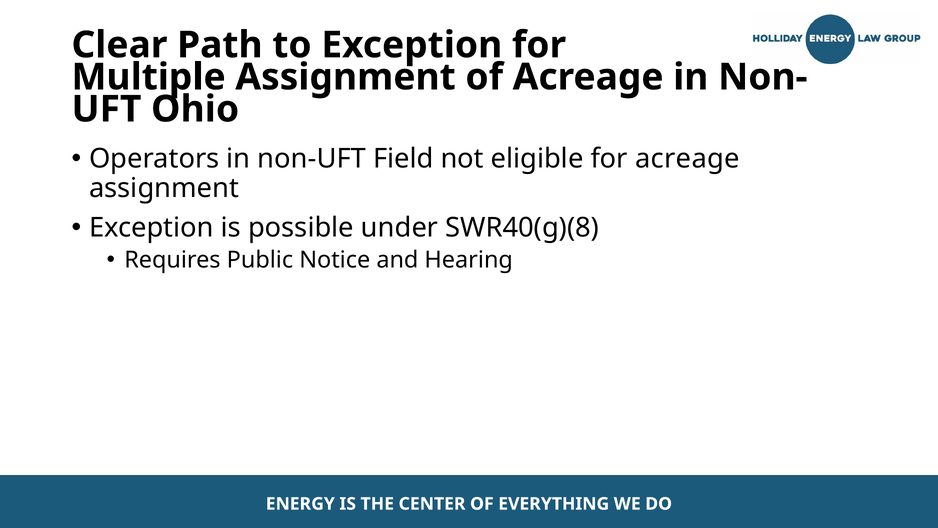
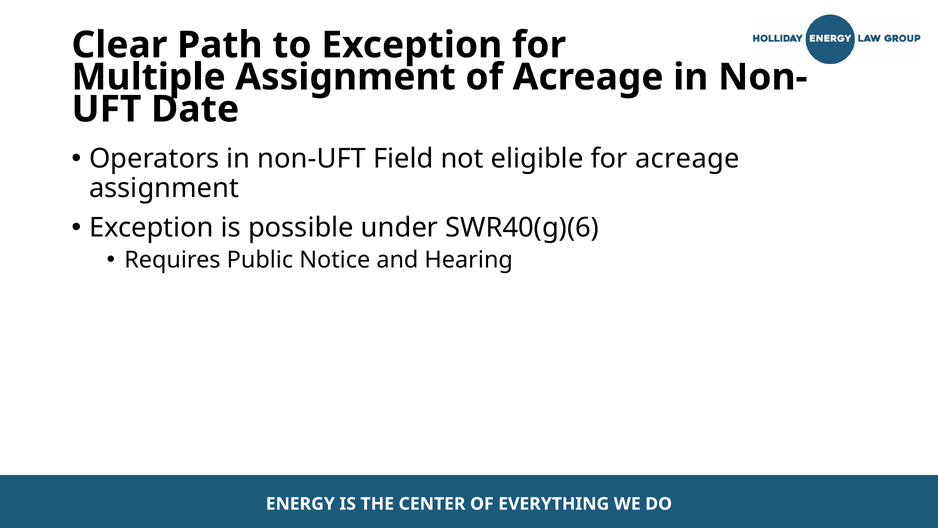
Ohio: Ohio -> Date
SWR40(g)(8: SWR40(g)(8 -> SWR40(g)(6
